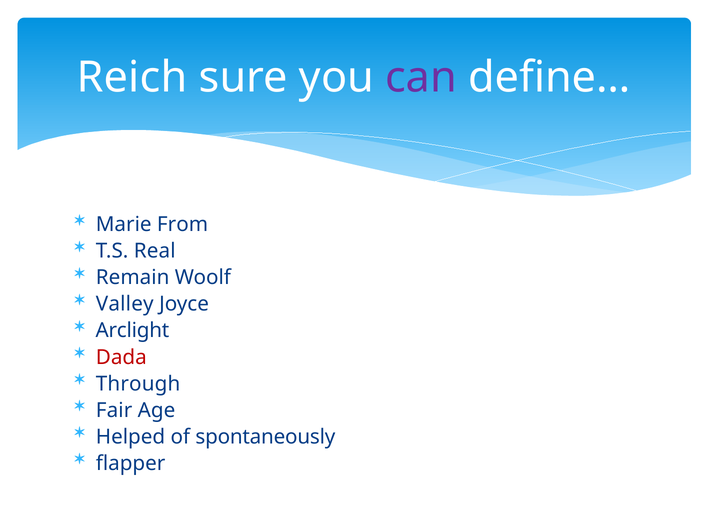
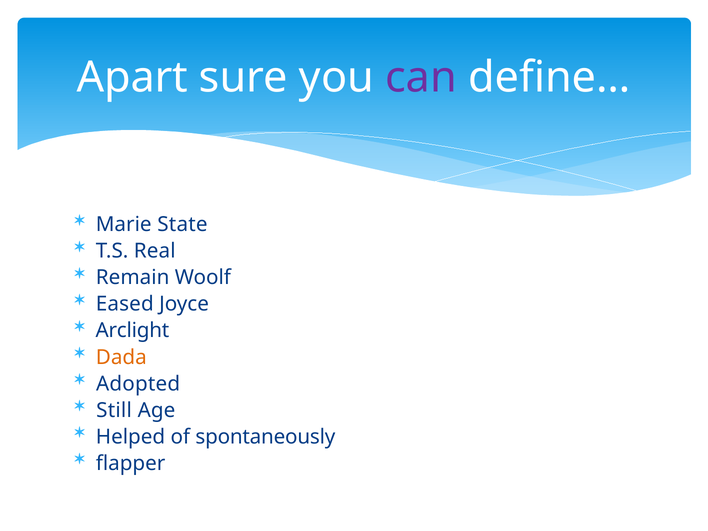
Reich: Reich -> Apart
From: From -> State
Valley: Valley -> Eased
Dada colour: red -> orange
Through: Through -> Adopted
Fair: Fair -> Still
